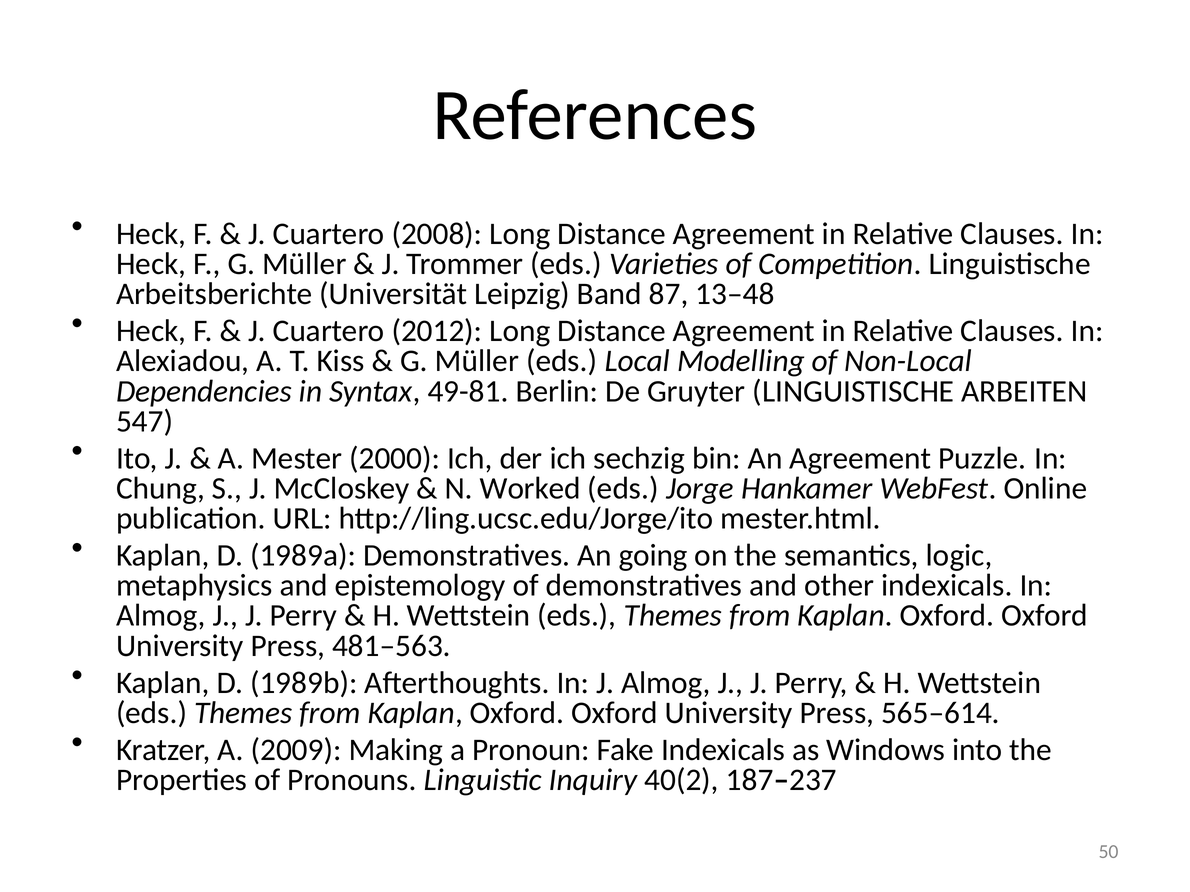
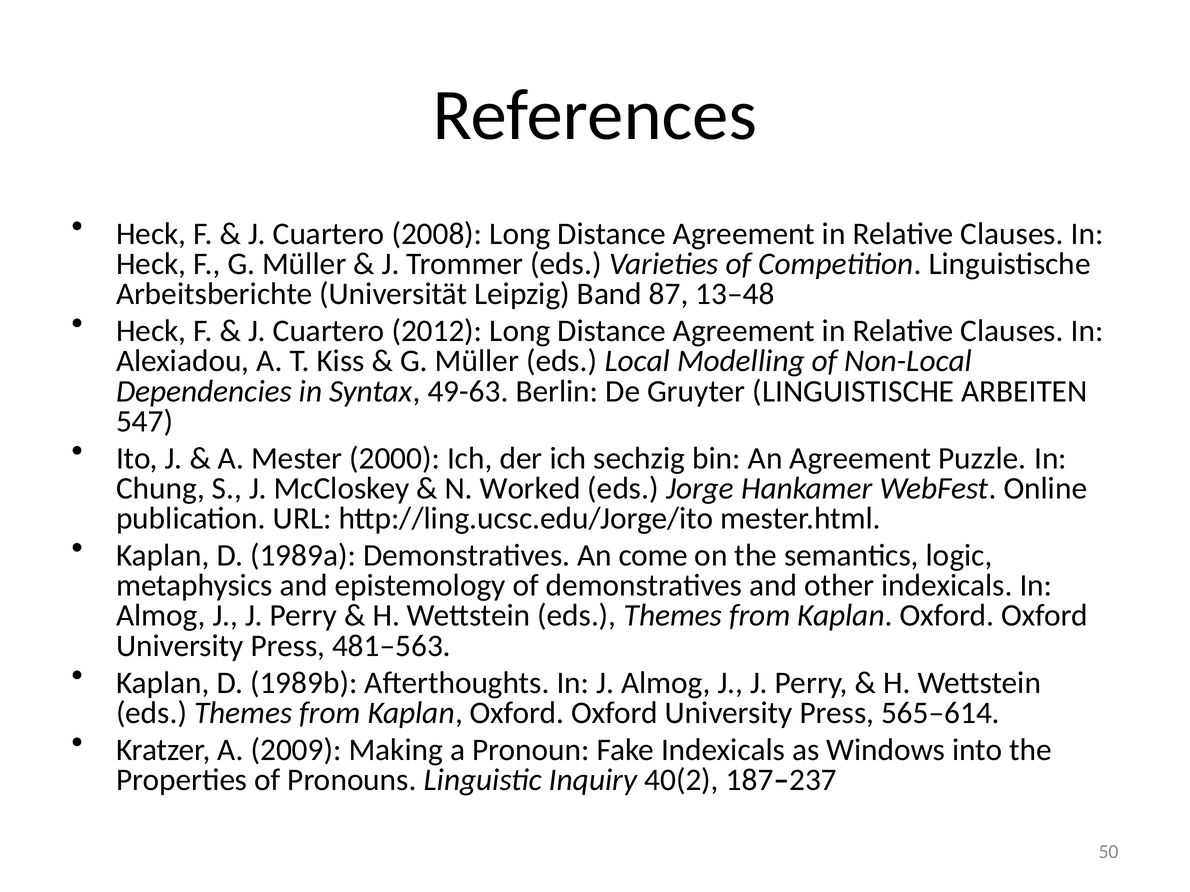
49-81: 49-81 -> 49-63
going: going -> come
